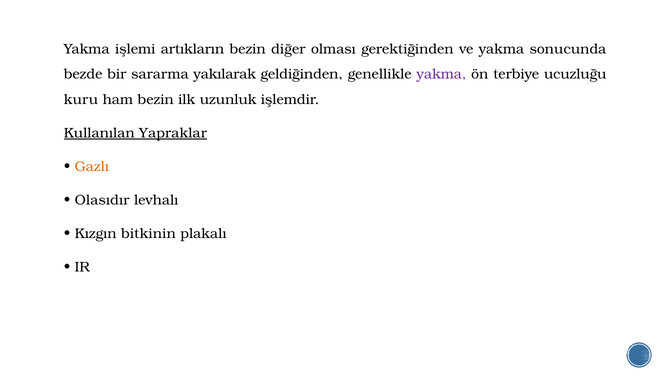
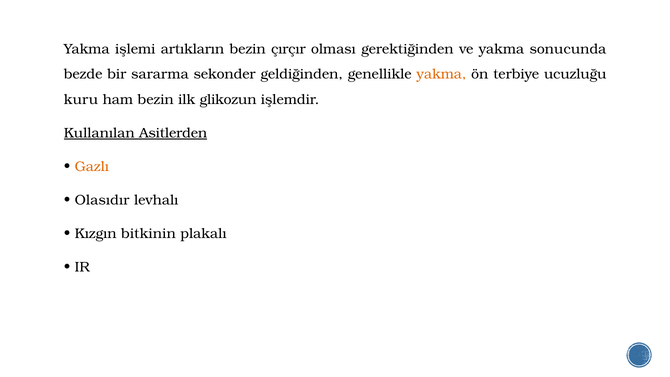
diğer: diğer -> çırçır
yakılarak: yakılarak -> sekonder
yakma at (441, 74) colour: purple -> orange
uzunluk: uzunluk -> glikozun
Yapraklar: Yapraklar -> Asitlerden
